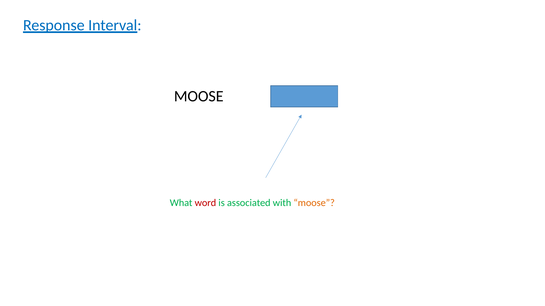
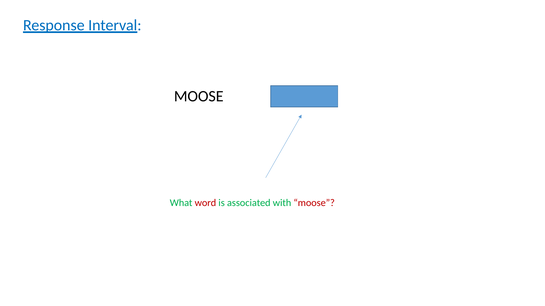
moose at (314, 203) colour: orange -> red
